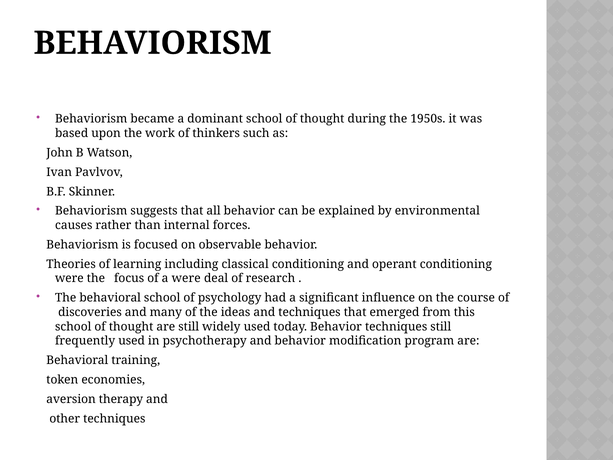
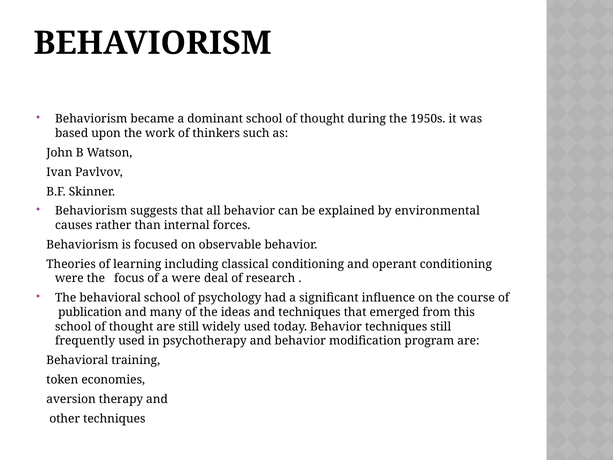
discoveries: discoveries -> publication
